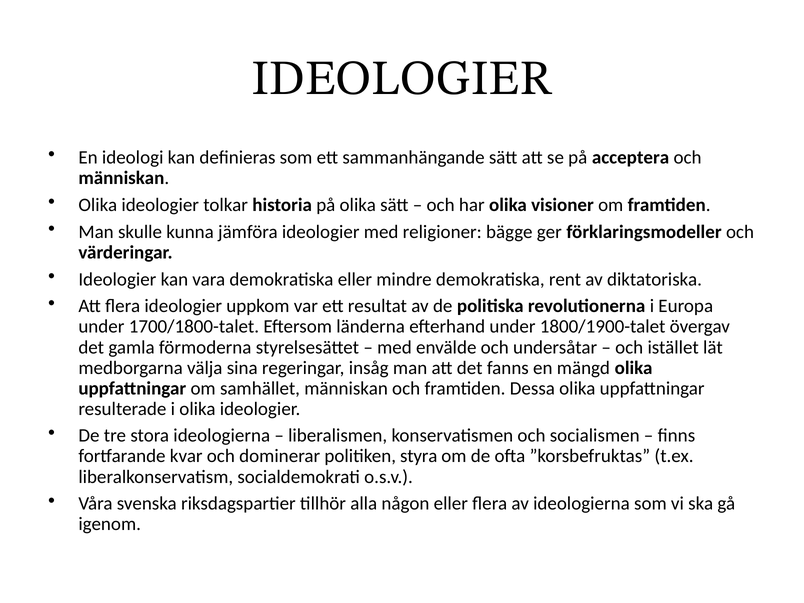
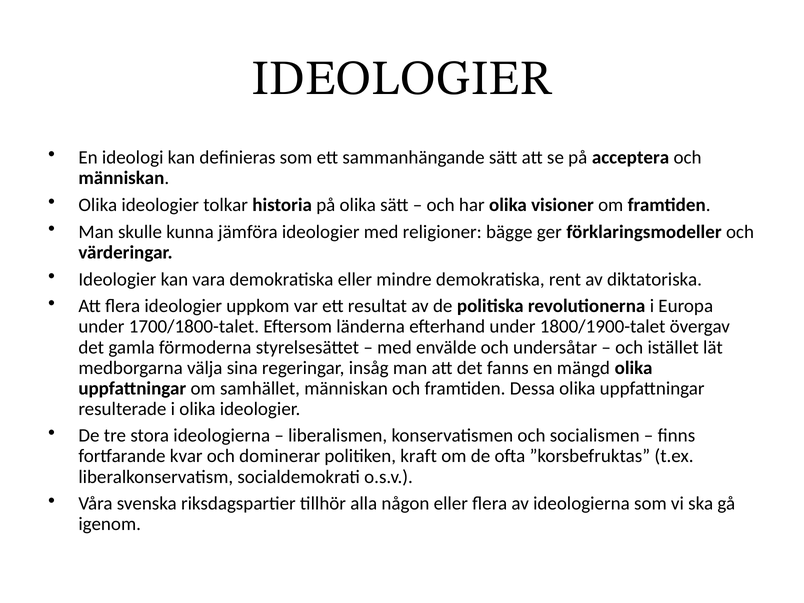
styra: styra -> kraft
